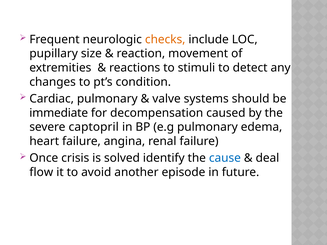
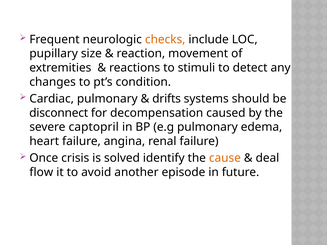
valve: valve -> drifts
immediate: immediate -> disconnect
cause colour: blue -> orange
